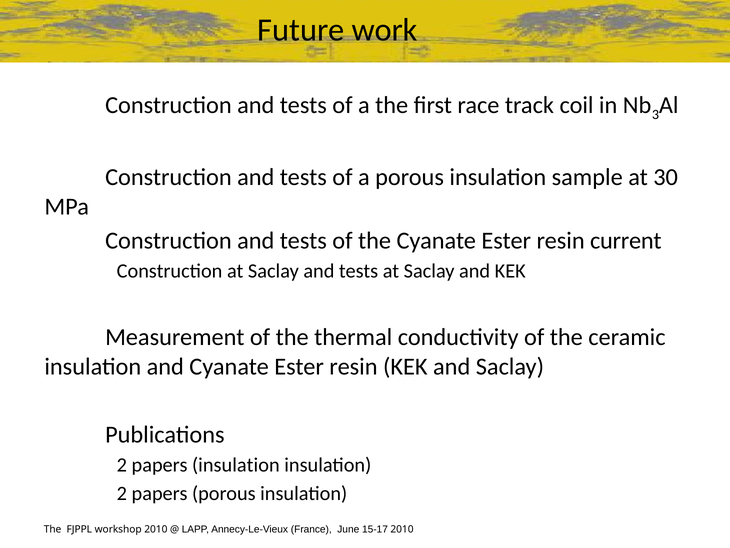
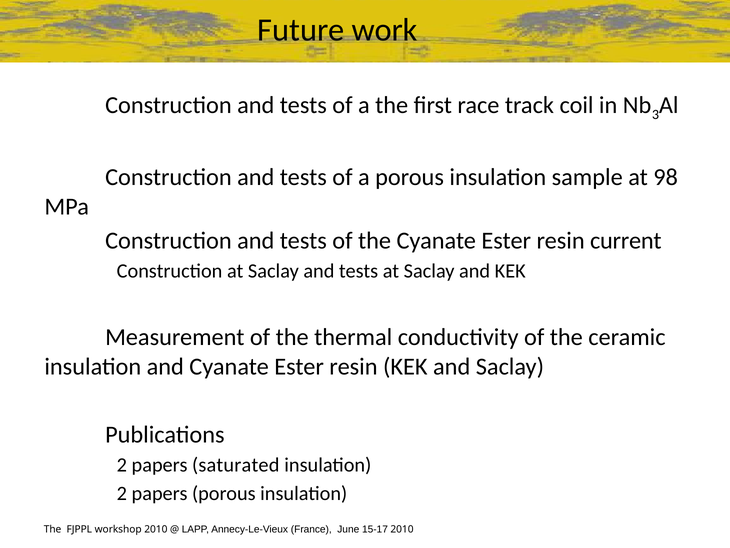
30: 30 -> 98
papers insulation: insulation -> saturated
